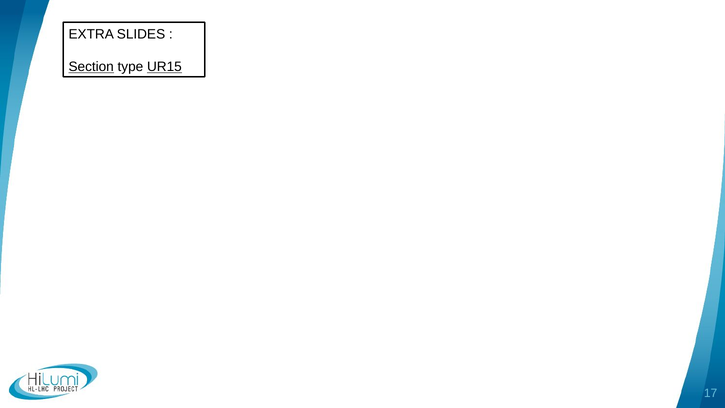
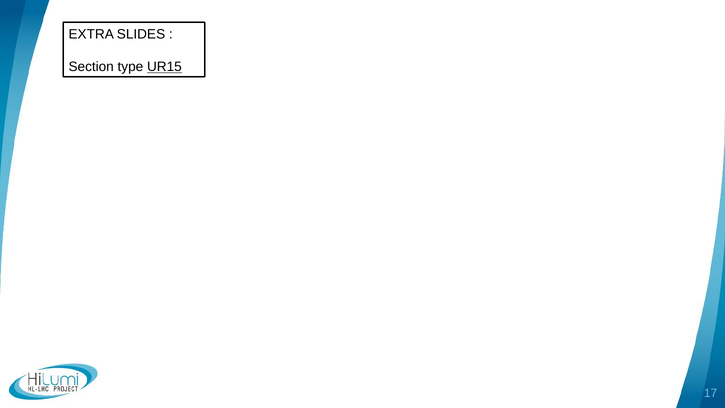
Section underline: present -> none
